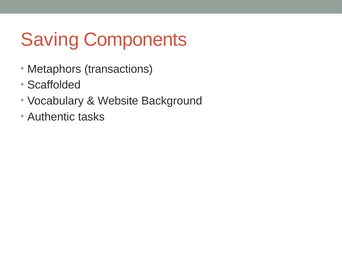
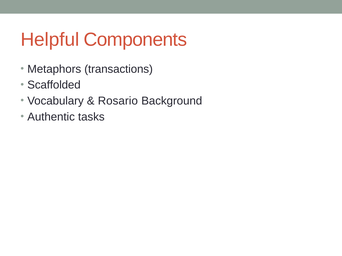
Saving: Saving -> Helpful
Website: Website -> Rosario
